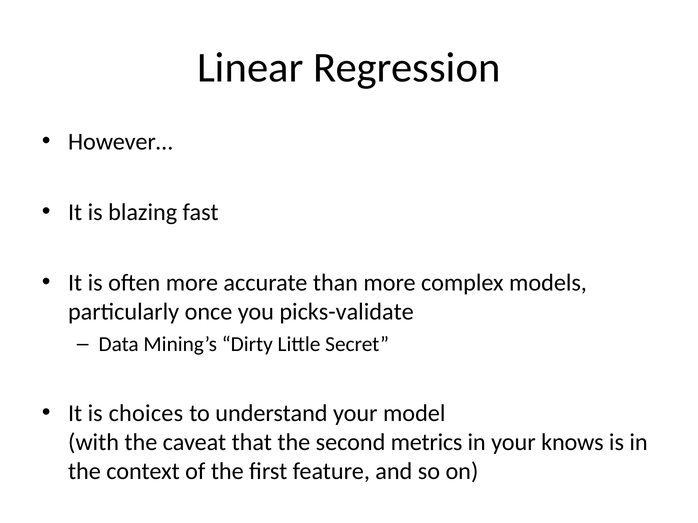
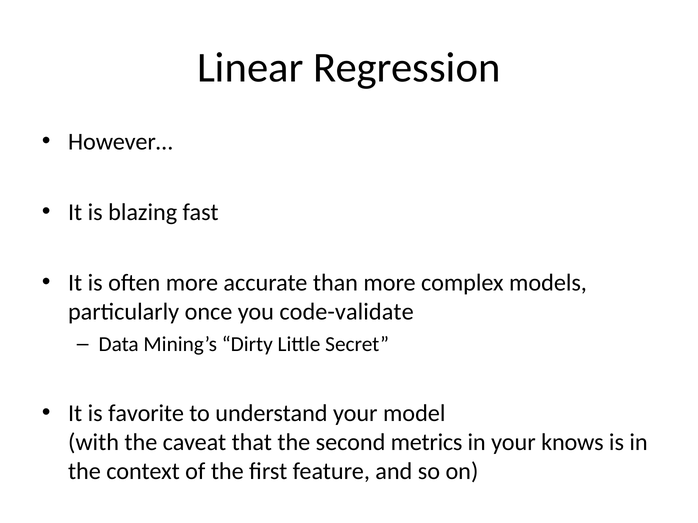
picks-validate: picks-validate -> code-validate
choices: choices -> favorite
